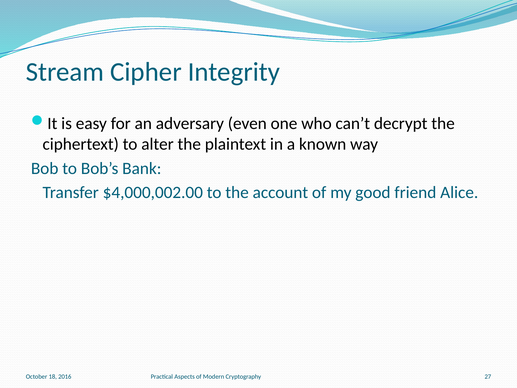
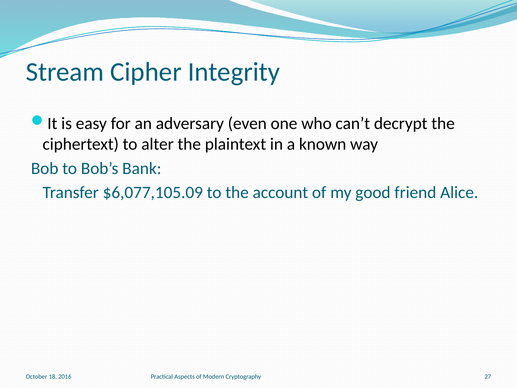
$4,000,002.00: $4,000,002.00 -> $6,077,105.09
